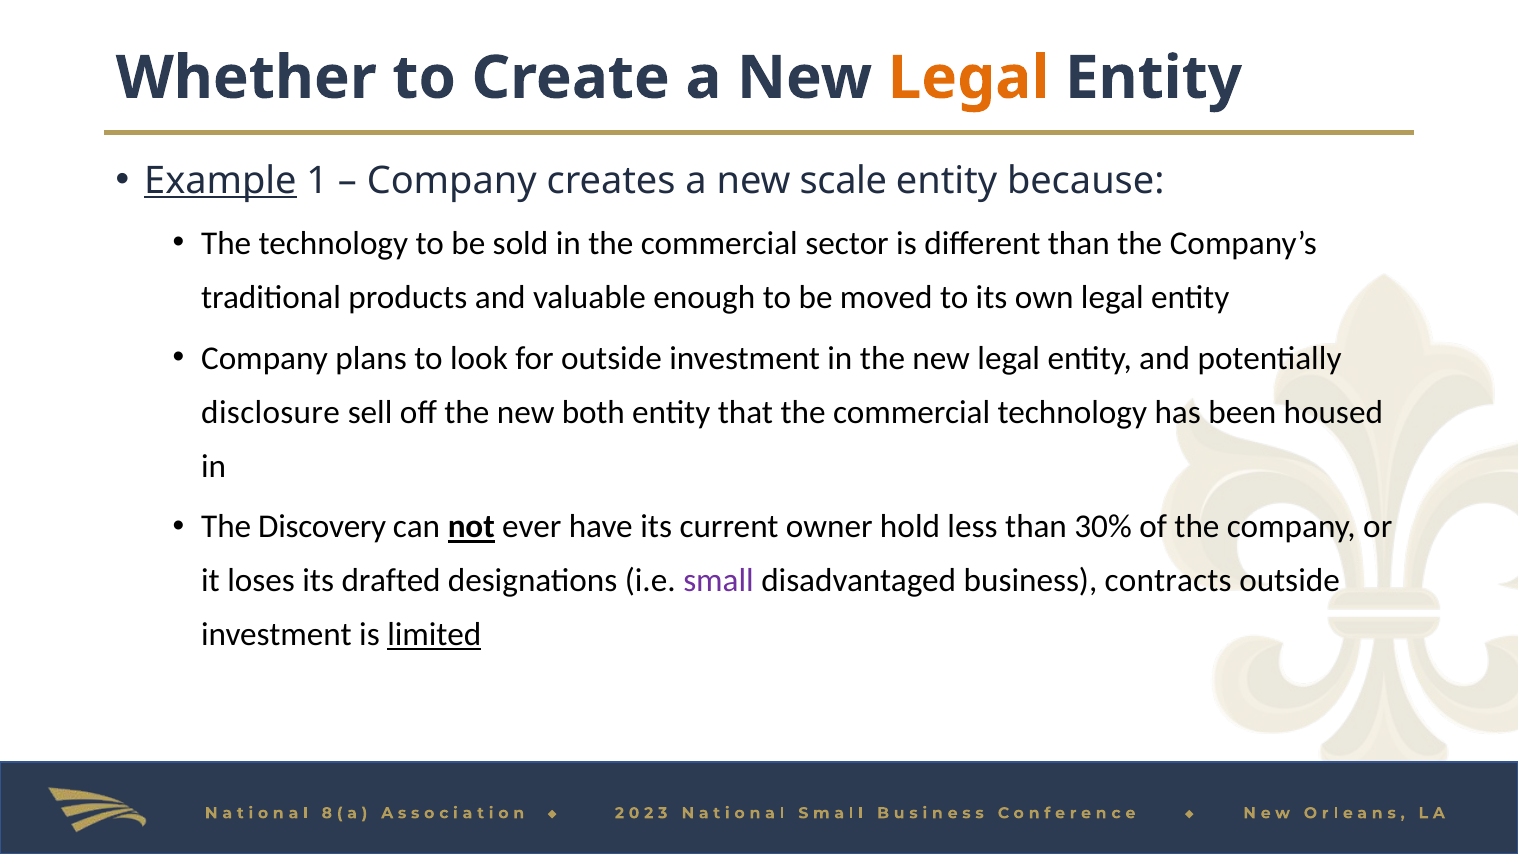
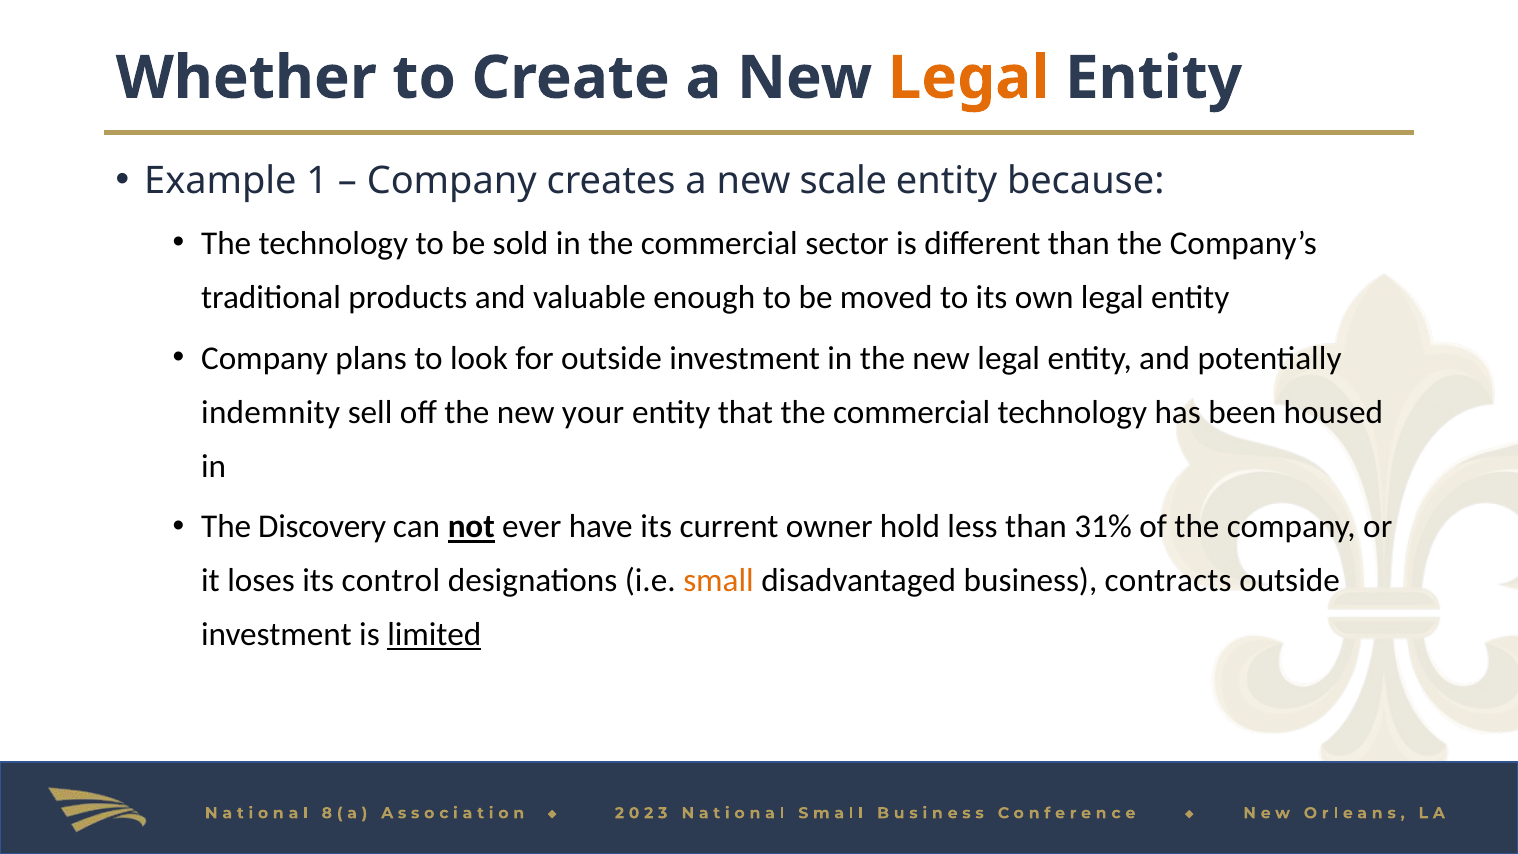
Example underline: present -> none
disclosure: disclosure -> indemnity
both: both -> your
30%: 30% -> 31%
drafted: drafted -> control
small colour: purple -> orange
